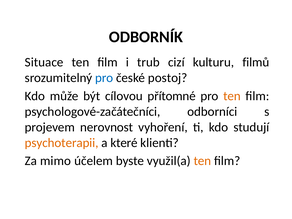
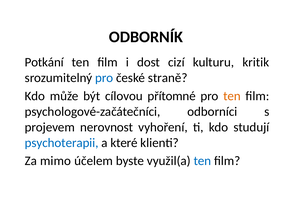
Situace: Situace -> Potkání
trub: trub -> dost
filmů: filmů -> kritik
postoj: postoj -> straně
psychoterapii colour: orange -> blue
ten at (202, 161) colour: orange -> blue
